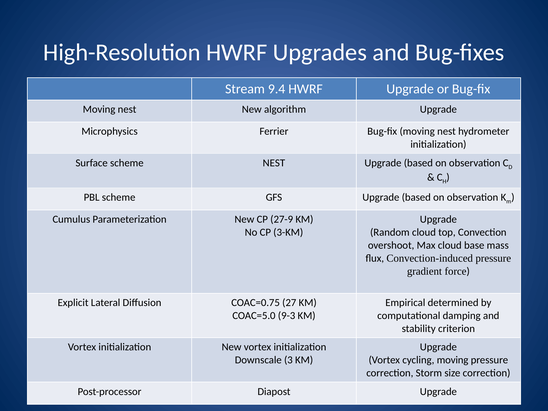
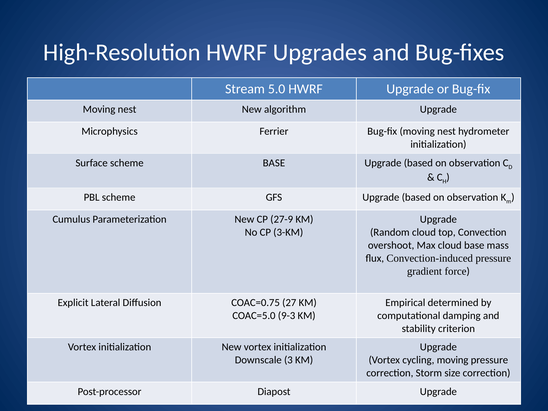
9.4: 9.4 -> 5.0
scheme NEST: NEST -> BASE
